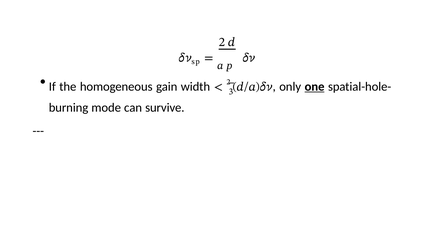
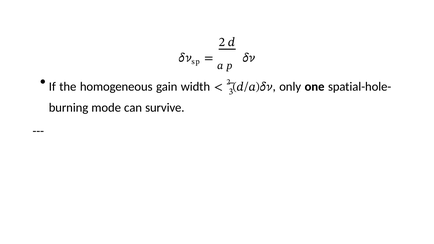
one underline: present -> none
